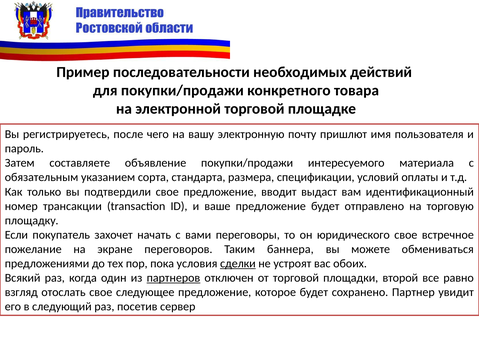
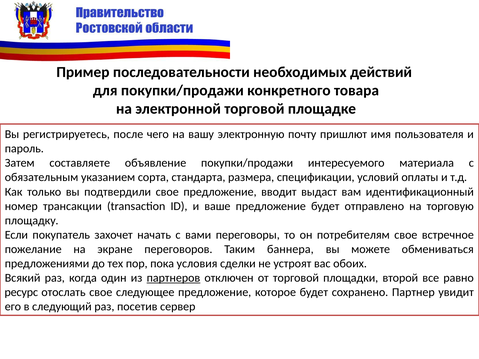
юридического: юридического -> потребителям
сделки underline: present -> none
взгляд: взгляд -> ресурс
